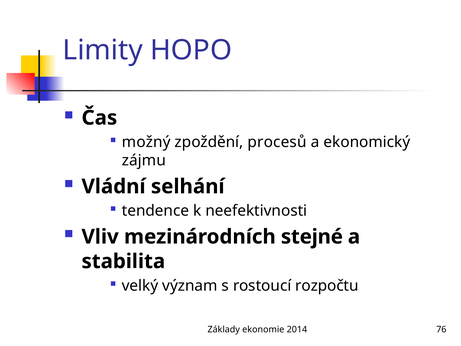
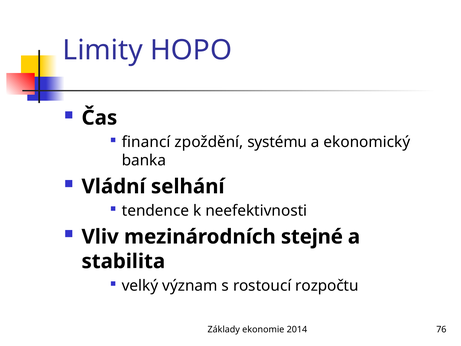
možný: možný -> financí
procesů: procesů -> systému
zájmu: zájmu -> banka
